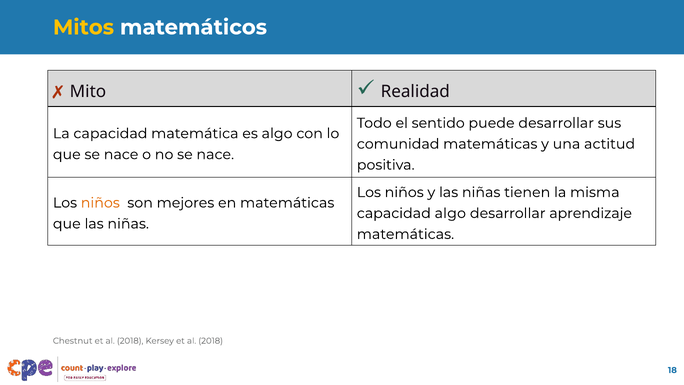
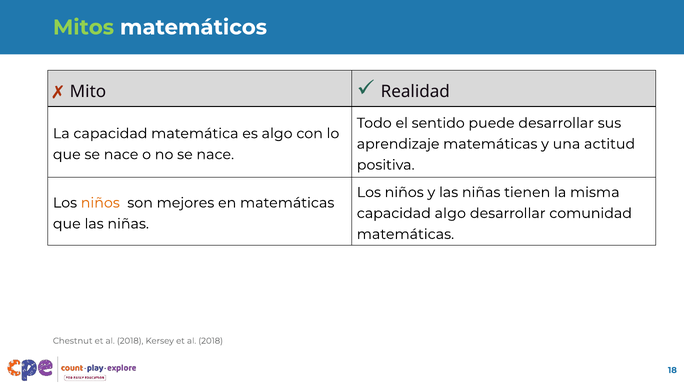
Mitos colour: yellow -> light green
comunidad: comunidad -> aprendizaje
aprendizaje: aprendizaje -> comunidad
